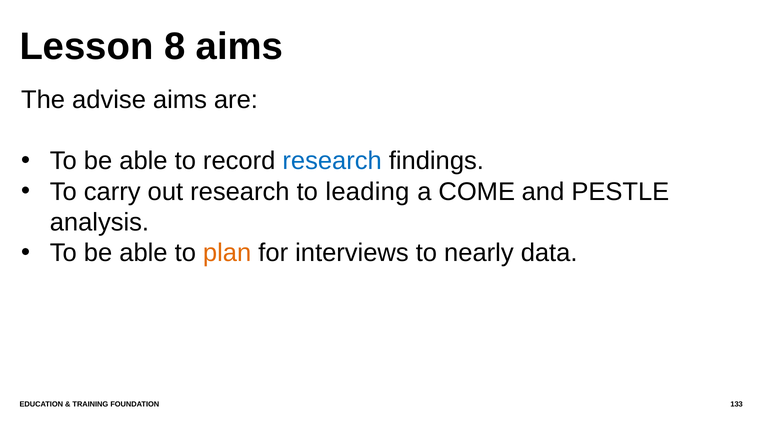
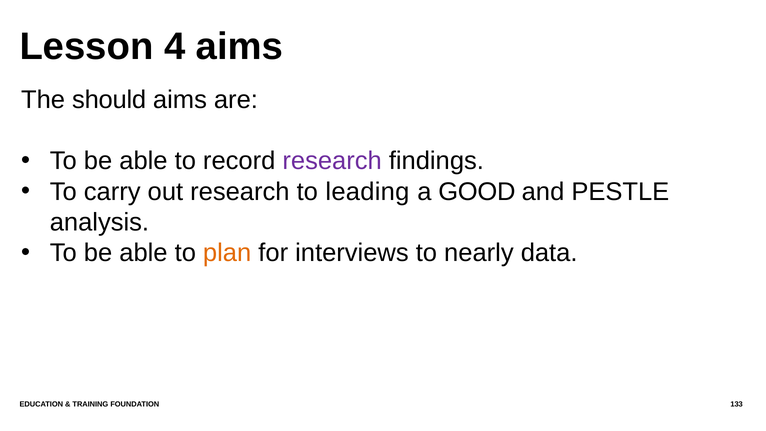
8: 8 -> 4
advise: advise -> should
research at (332, 161) colour: blue -> purple
COME: COME -> GOOD
